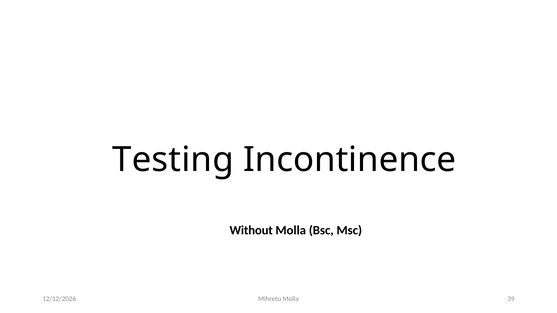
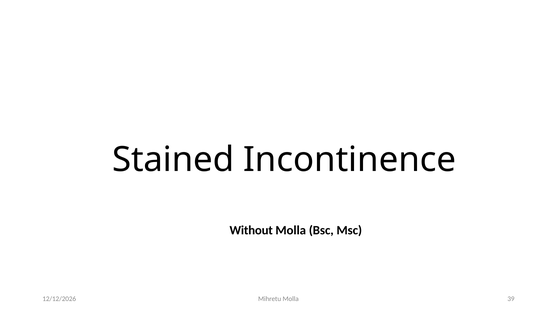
Testing: Testing -> Stained
